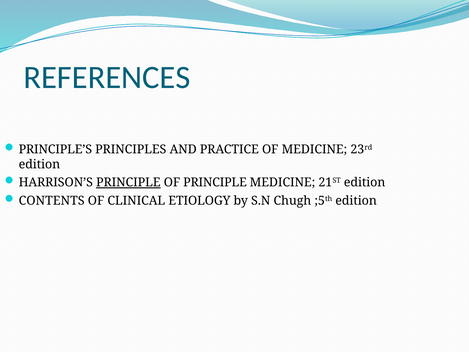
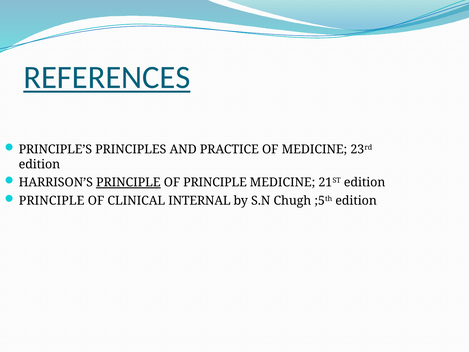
REFERENCES underline: none -> present
CONTENTS at (52, 201): CONTENTS -> PRINCIPLE
ETIOLOGY: ETIOLOGY -> INTERNAL
